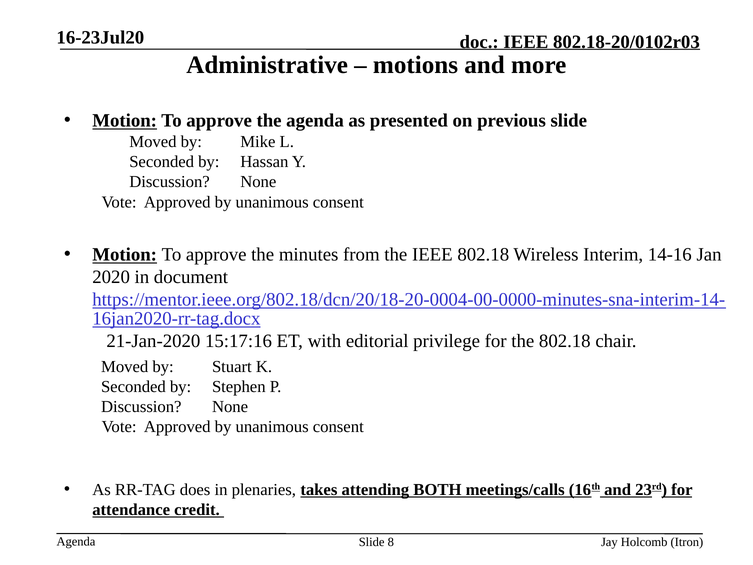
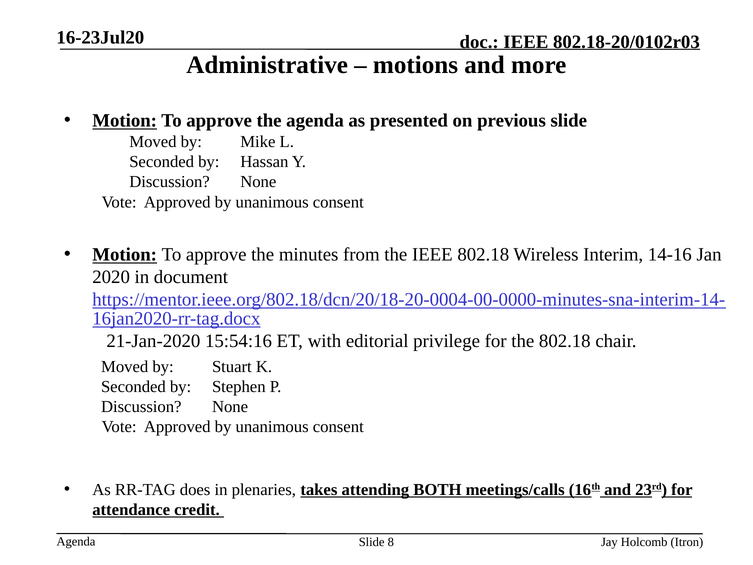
15:17:16: 15:17:16 -> 15:54:16
